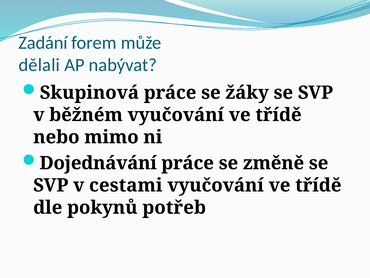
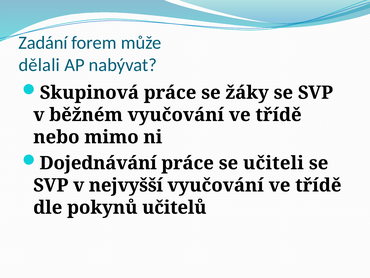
změně: změně -> učiteli
cestami: cestami -> nejvyšší
potřeb: potřeb -> učitelů
